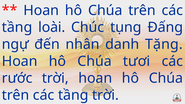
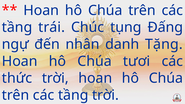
loài: loài -> trái
rước: rước -> thức
